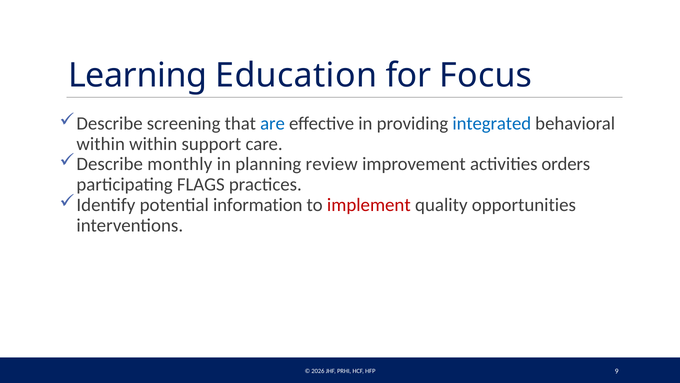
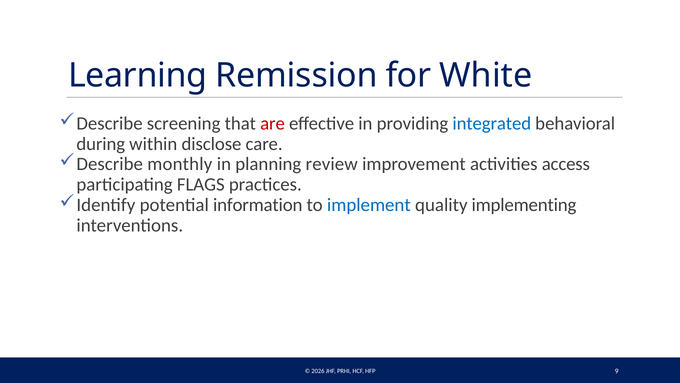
Education: Education -> Remission
Focus: Focus -> White
are colour: blue -> red
within at (101, 144): within -> during
support: support -> disclose
orders: orders -> access
implement colour: red -> blue
opportunities: opportunities -> implementing
